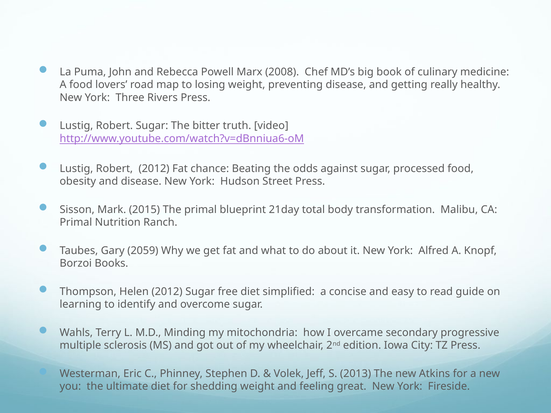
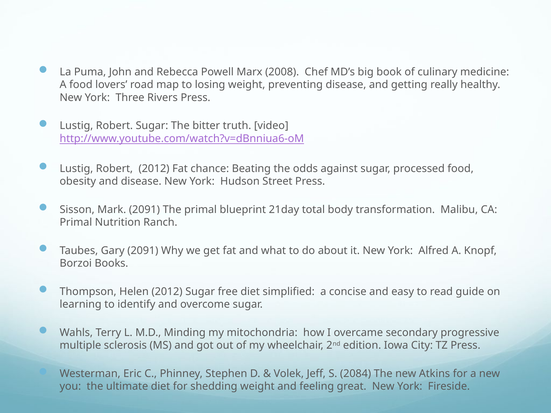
Mark 2015: 2015 -> 2091
Gary 2059: 2059 -> 2091
2013: 2013 -> 2084
